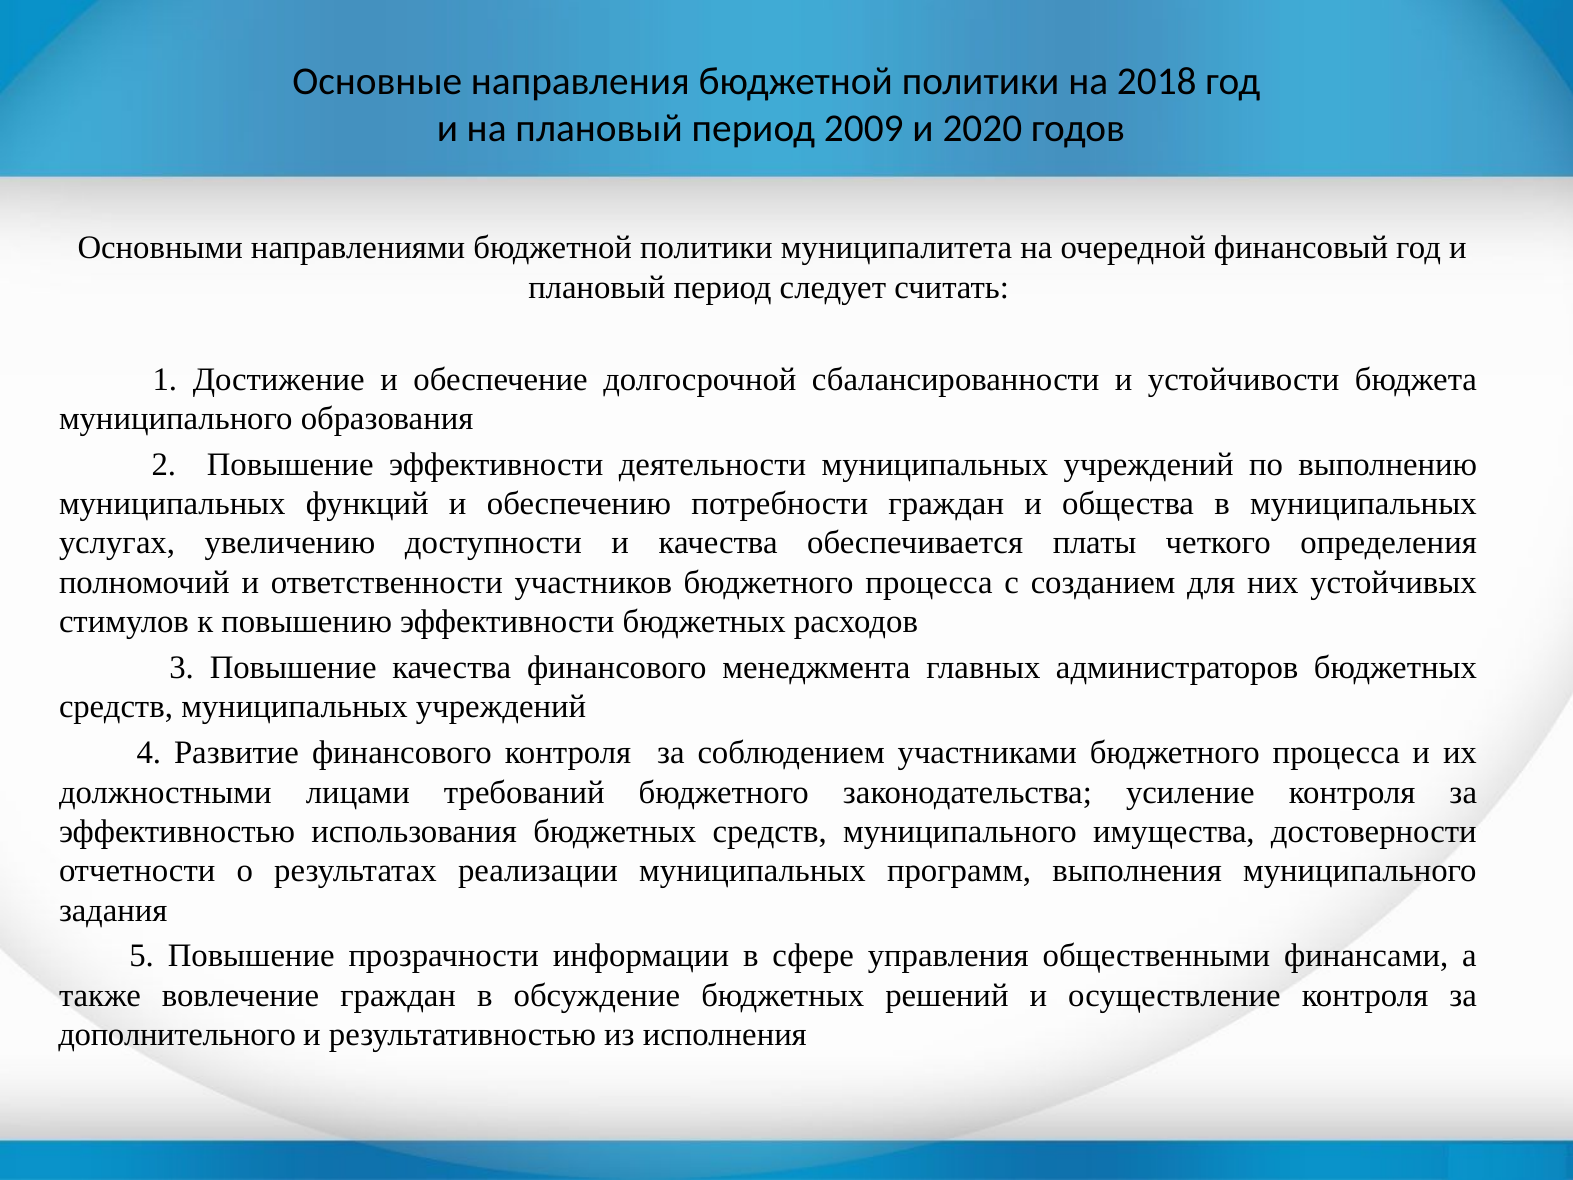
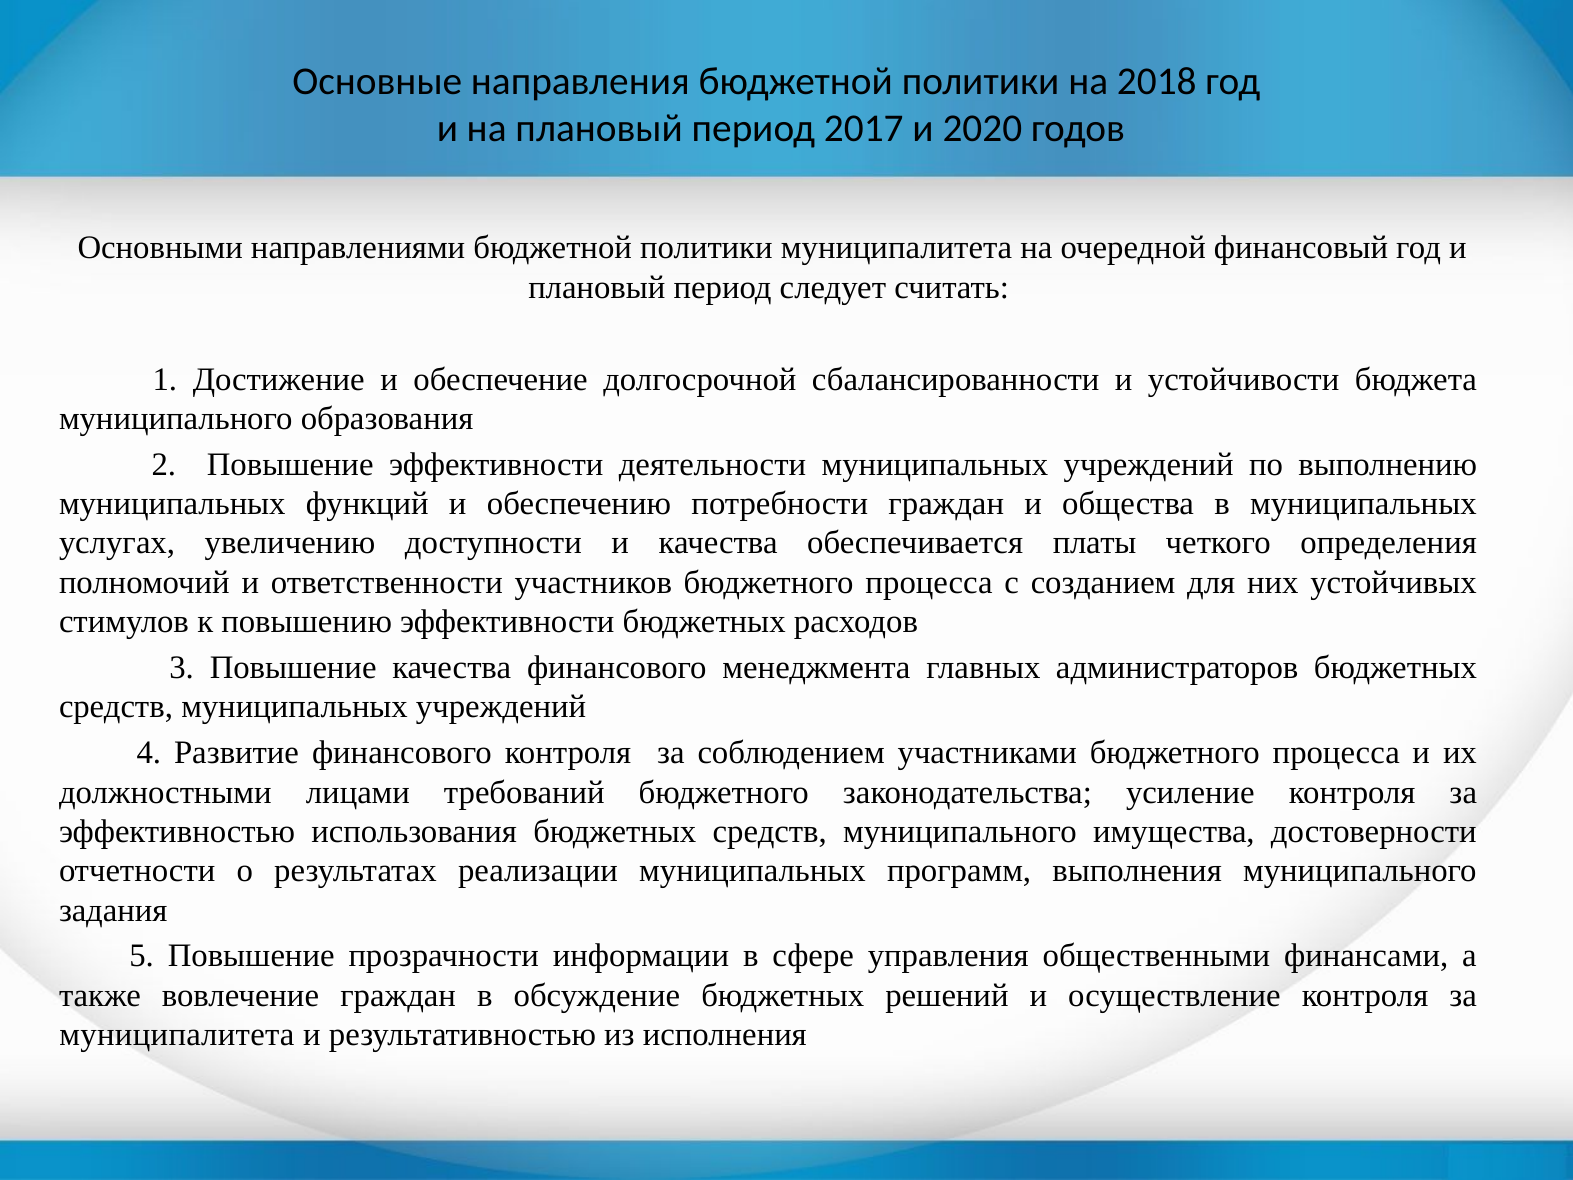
2009: 2009 -> 2017
дополнительного at (177, 1035): дополнительного -> муниципалитета
